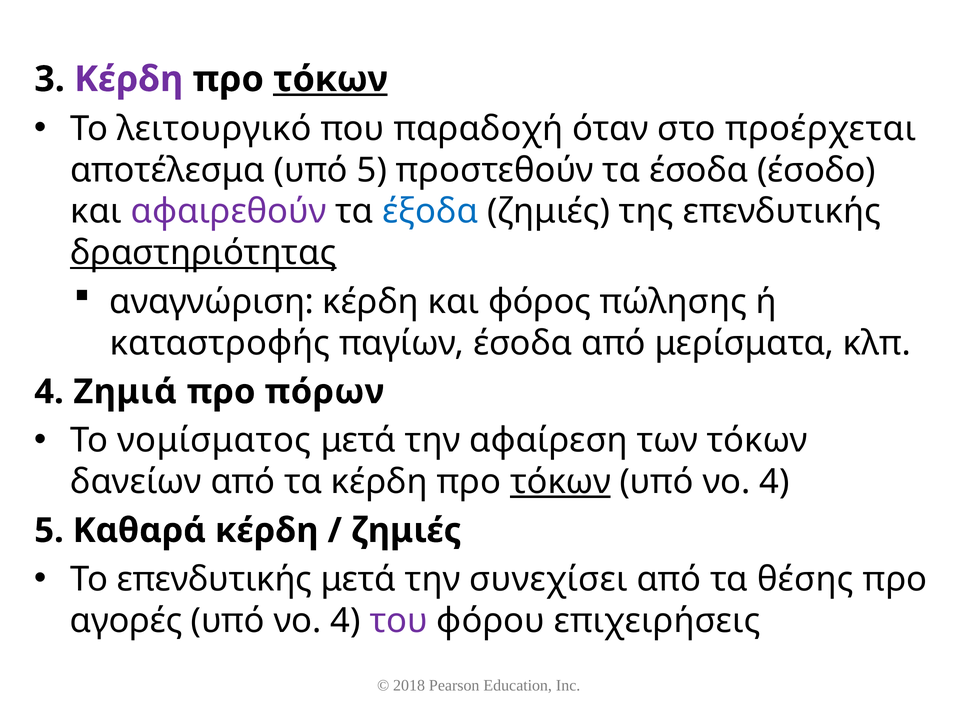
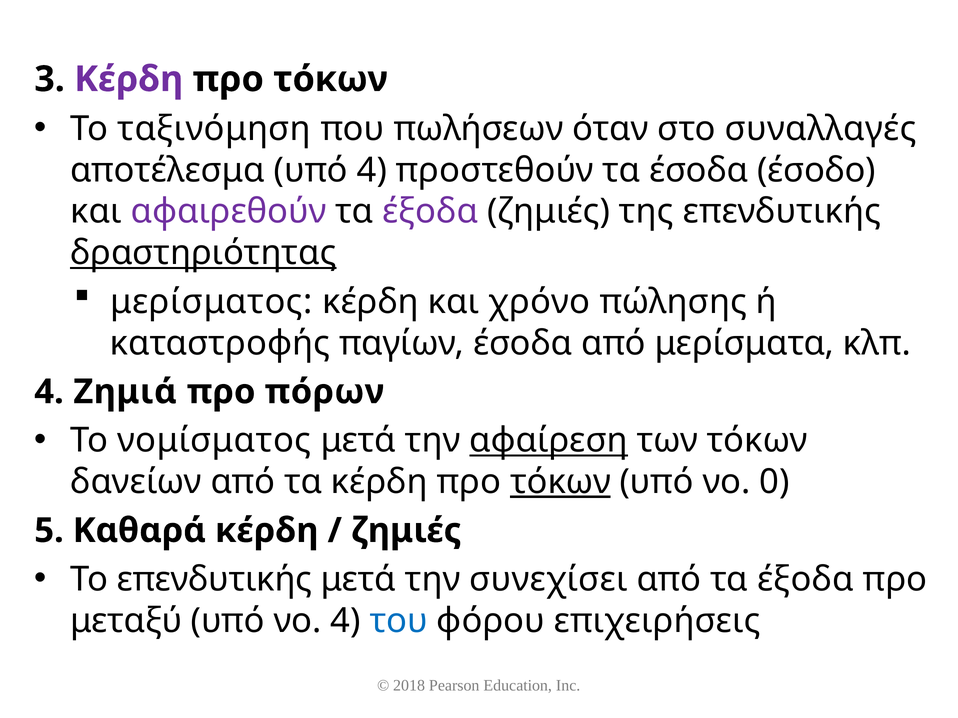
τόκων at (330, 79) underline: present -> none
λειτουργικό: λειτουργικό -> ταξινόμηση
παραδοχή: παραδοχή -> πωλήσεων
προέρχεται: προέρχεται -> συναλλαγές
υπό 5: 5 -> 4
έξοδα at (430, 212) colour: blue -> purple
αναγνώριση: αναγνώριση -> μερίσματος
φόρος: φόρος -> χρόνο
αφαίρεση underline: none -> present
4 at (774, 482): 4 -> 0
από τα θέσης: θέσης -> έξοδα
αγορές: αγορές -> μεταξύ
του colour: purple -> blue
